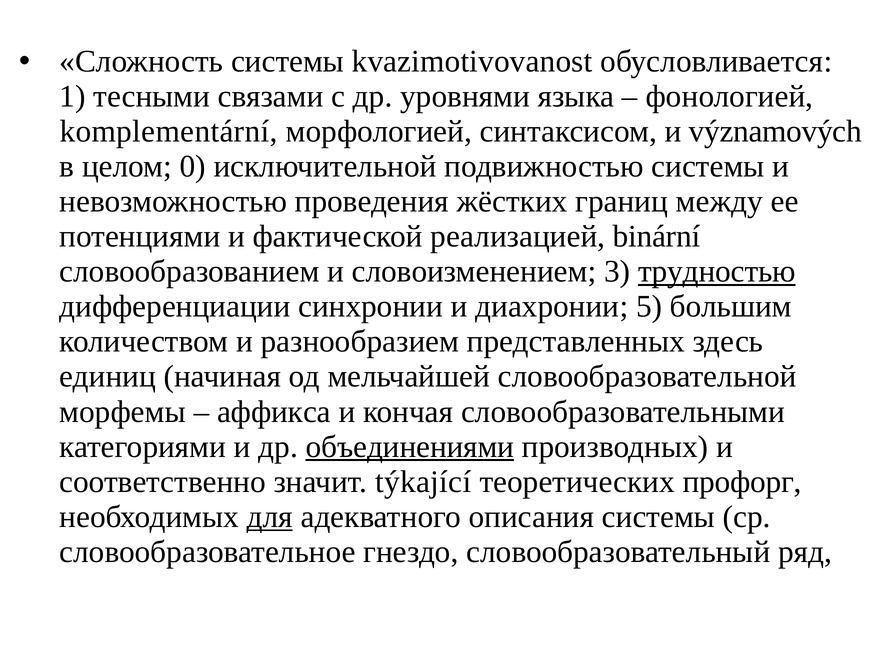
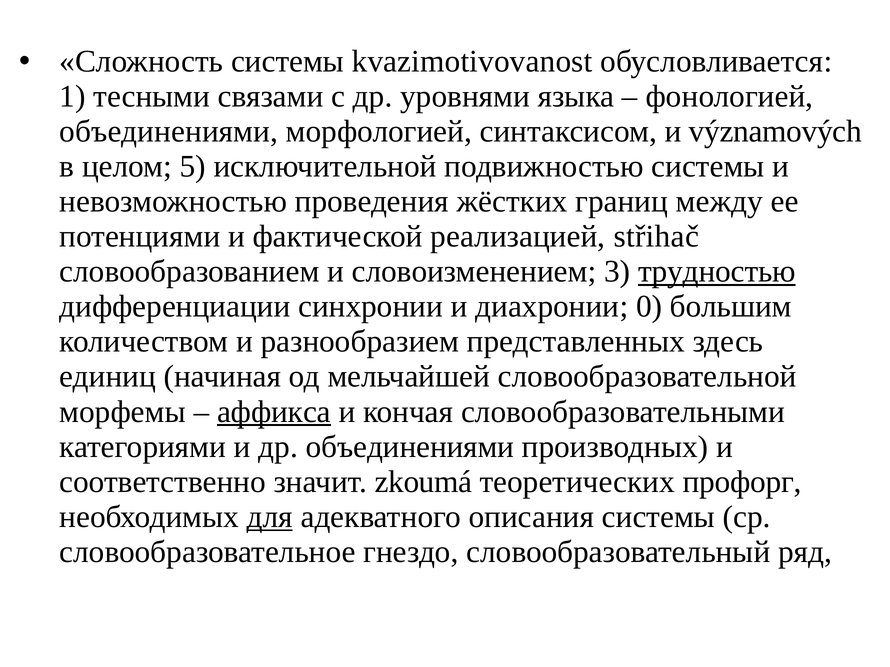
komplementární at (169, 131): komplementární -> объединениями
0: 0 -> 5
binární: binární -> střihač
5: 5 -> 0
аффикса underline: none -> present
объединениями at (410, 447) underline: present -> none
týkající: týkající -> zkoumá
